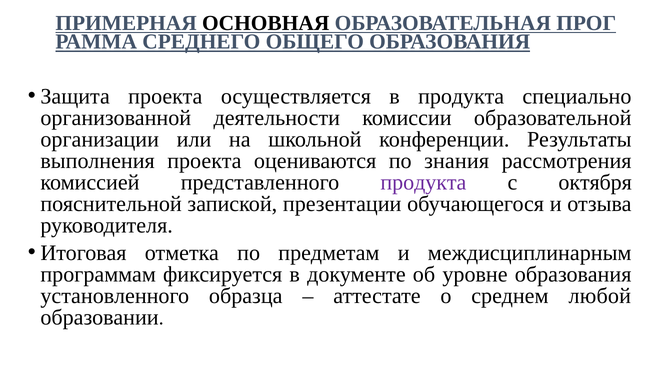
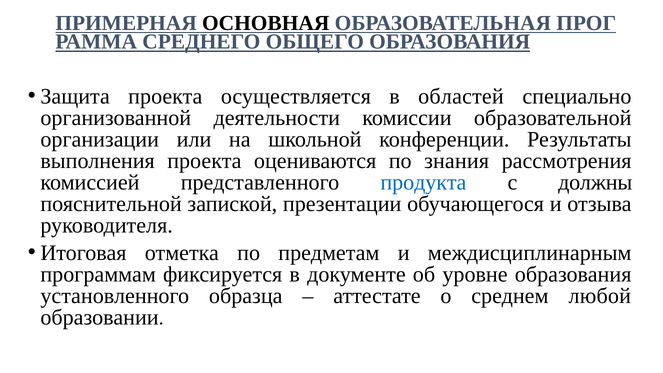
в продукта: продукта -> областей
продукта at (423, 182) colour: purple -> blue
октября: октября -> должны
